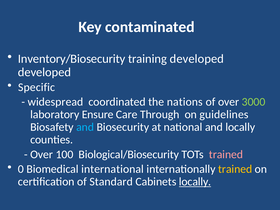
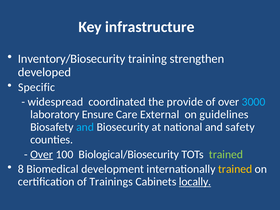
contaminated: contaminated -> infrastructure
training developed: developed -> strengthen
nations: nations -> provide
3000 colour: light green -> light blue
Through: Through -> External
and locally: locally -> safety
Over at (42, 154) underline: none -> present
trained at (226, 154) colour: pink -> light green
0: 0 -> 8
international: international -> development
Standard: Standard -> Trainings
